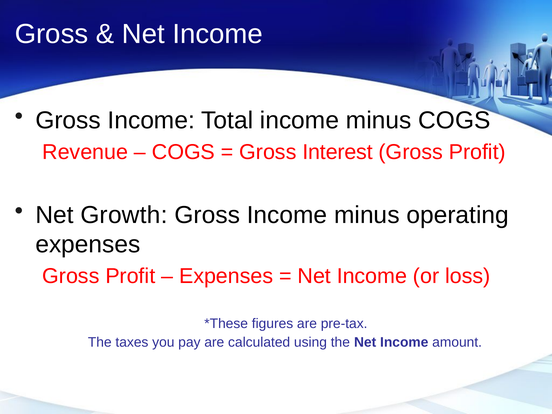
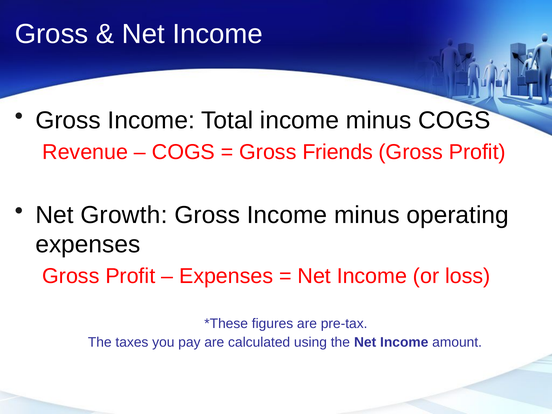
Interest: Interest -> Friends
